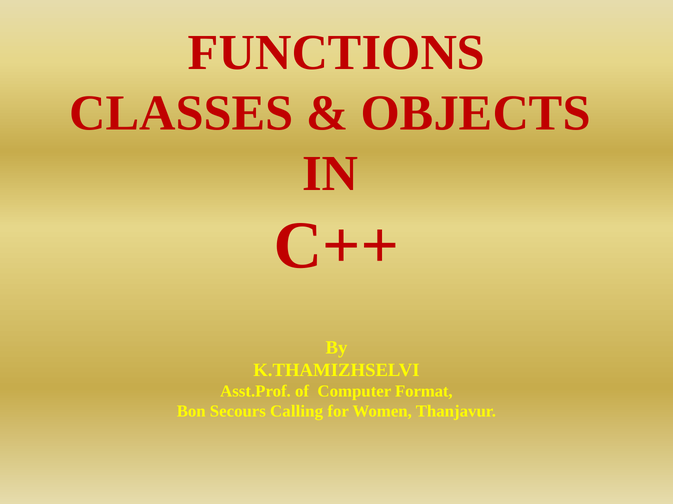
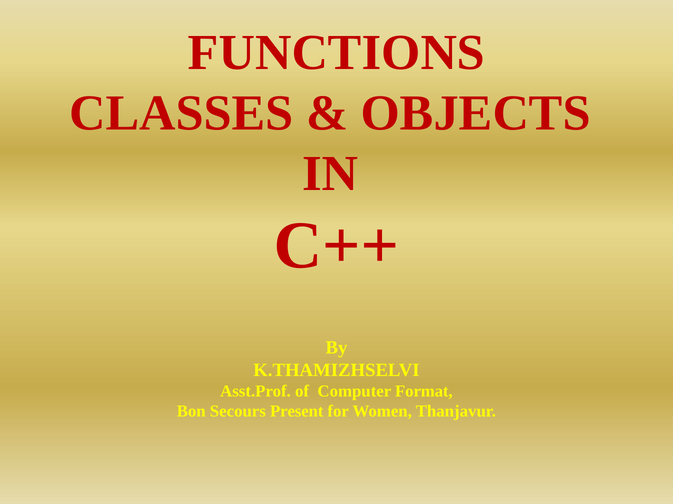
Calling: Calling -> Present
